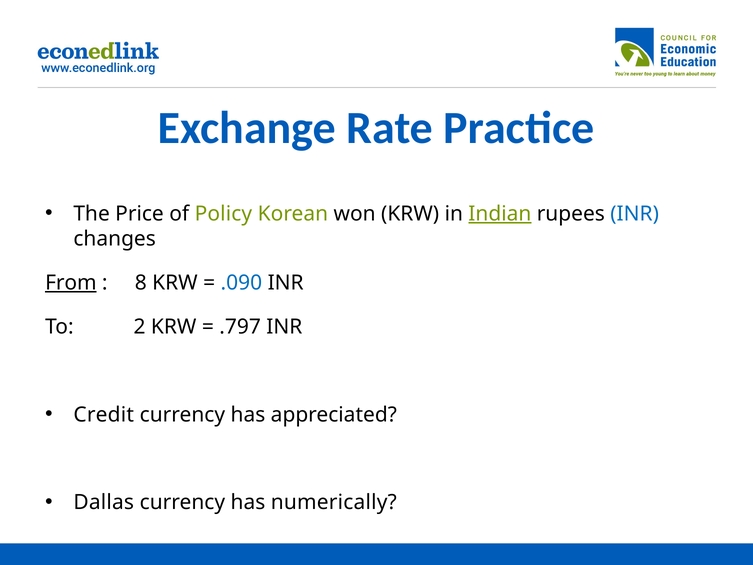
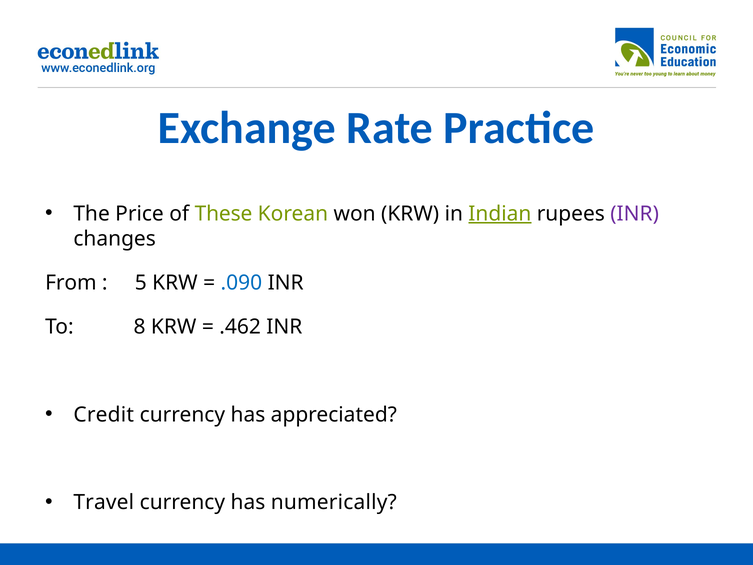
Policy: Policy -> These
INR at (635, 214) colour: blue -> purple
From underline: present -> none
8: 8 -> 5
2: 2 -> 8
.797: .797 -> .462
Dallas: Dallas -> Travel
